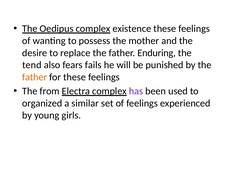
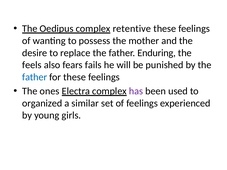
existence: existence -> retentive
tend: tend -> feels
father at (35, 77) colour: orange -> blue
from: from -> ones
